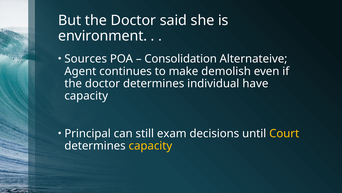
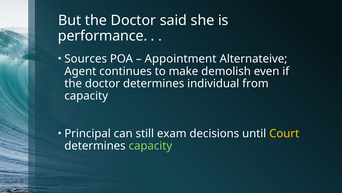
environment: environment -> performance
Consolidation: Consolidation -> Appointment
have: have -> from
capacity at (150, 145) colour: yellow -> light green
